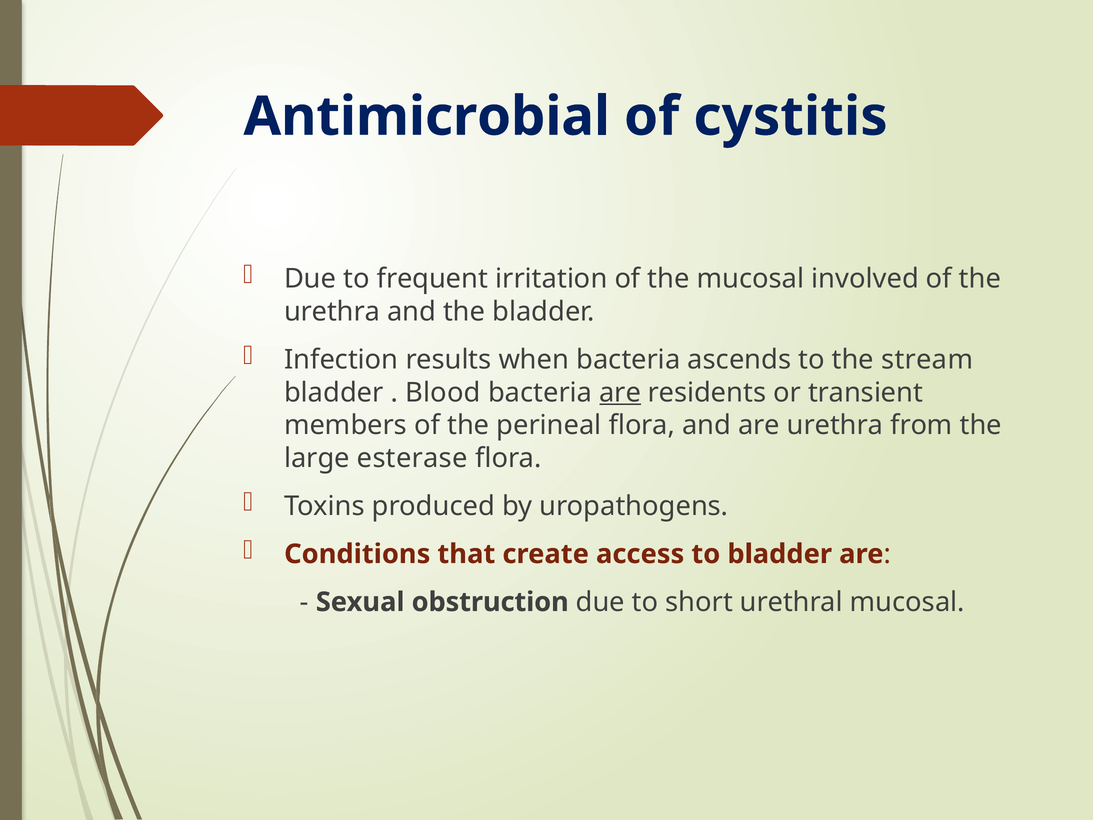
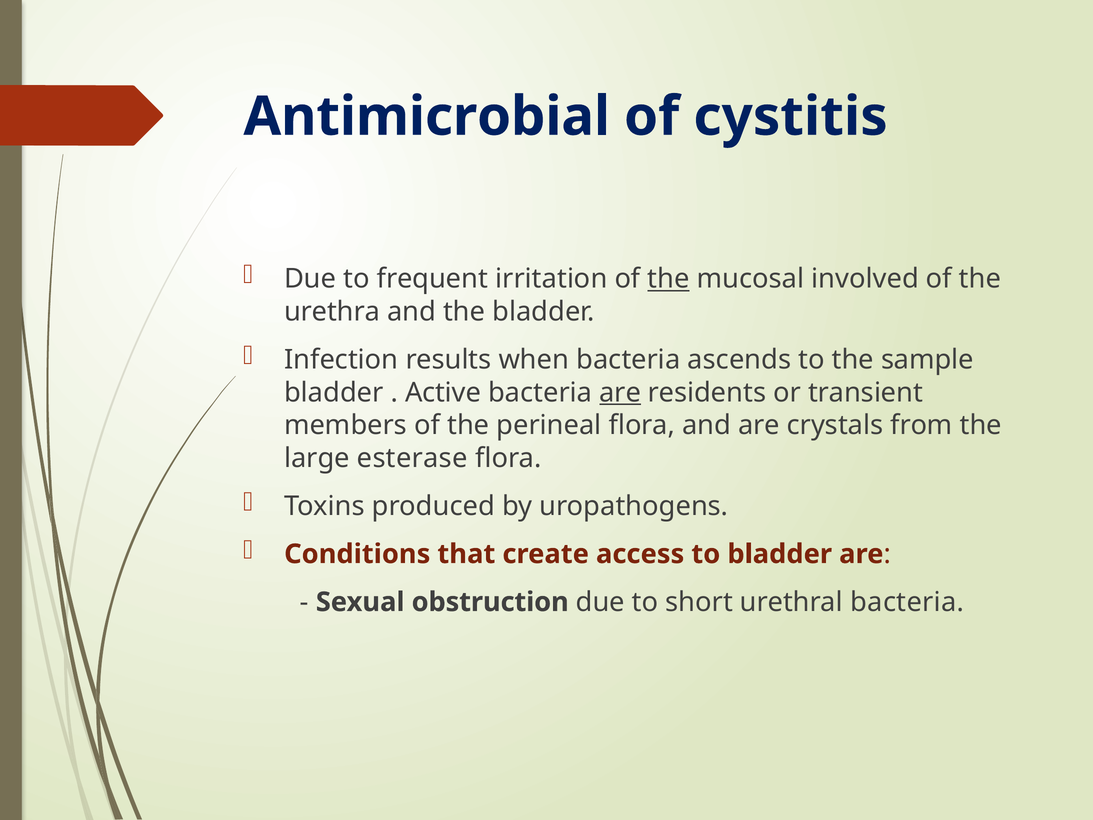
the at (669, 279) underline: none -> present
stream: stream -> sample
Blood: Blood -> Active
are urethra: urethra -> crystals
urethral mucosal: mucosal -> bacteria
